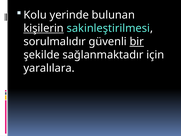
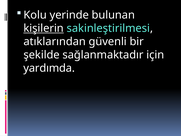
sorulmalıdır: sorulmalıdır -> atıklarından
bir underline: present -> none
yaralılara: yaralılara -> yardımda
